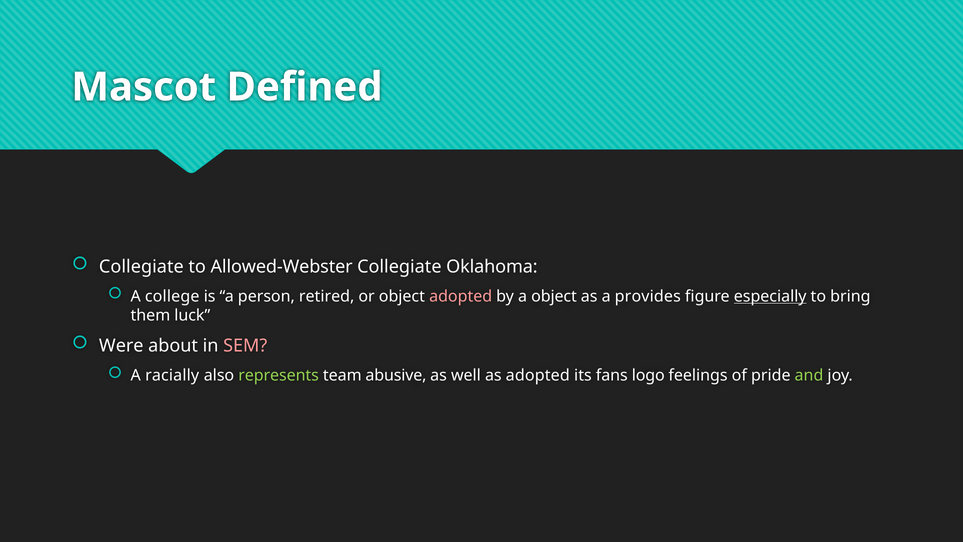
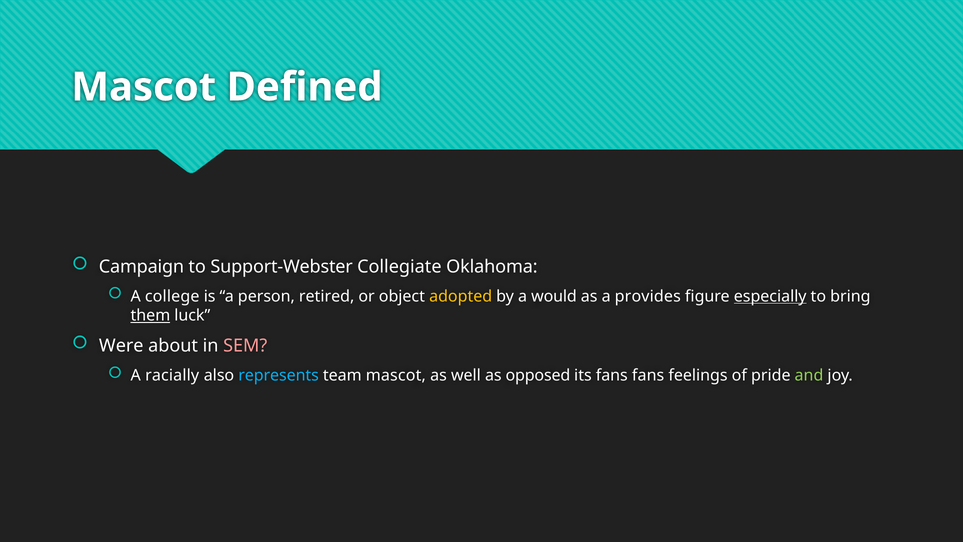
Collegiate at (141, 267): Collegiate -> Campaign
Allowed-Webster: Allowed-Webster -> Support-Webster
adopted at (461, 296) colour: pink -> yellow
a object: object -> would
them underline: none -> present
represents colour: light green -> light blue
team abusive: abusive -> mascot
as adopted: adopted -> opposed
fans logo: logo -> fans
